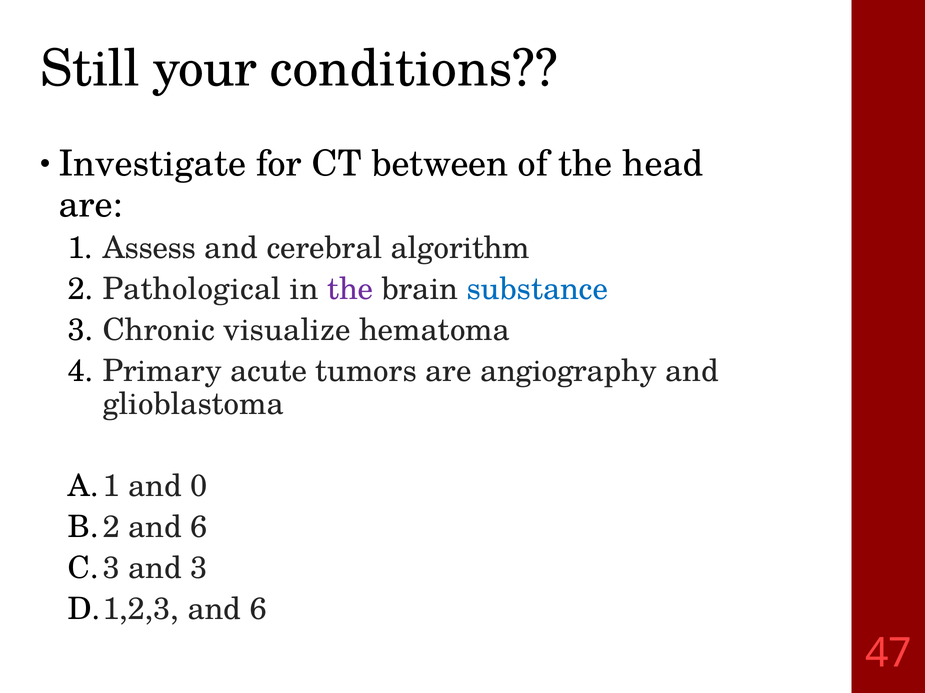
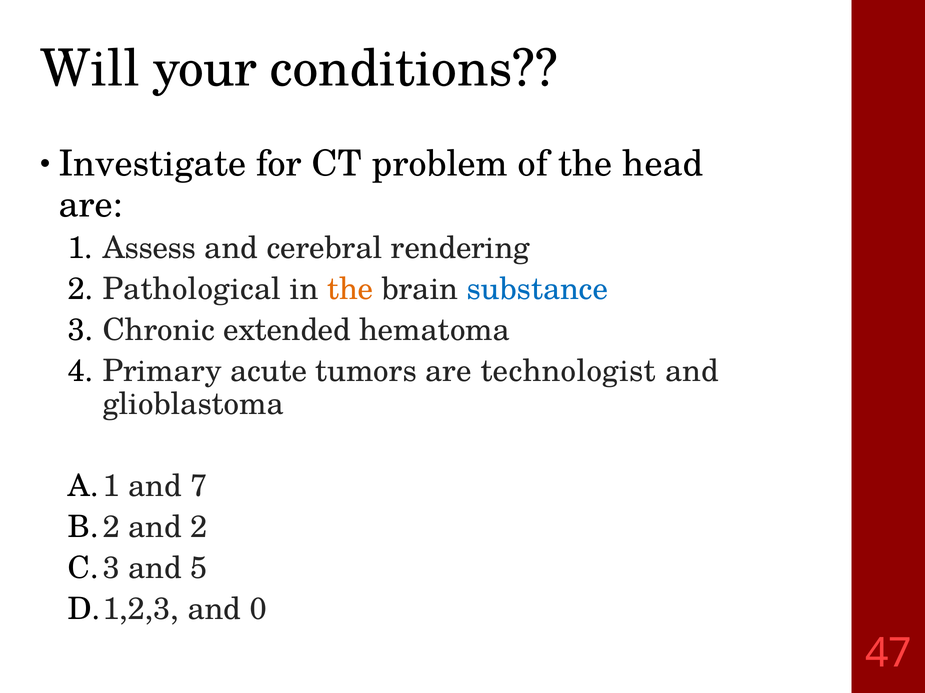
Still: Still -> Will
between: between -> problem
algorithm: algorithm -> rendering
the at (350, 289) colour: purple -> orange
visualize: visualize -> extended
angiography: angiography -> technologist
0: 0 -> 7
6 at (199, 528): 6 -> 2
and 3: 3 -> 5
6 at (258, 610): 6 -> 0
